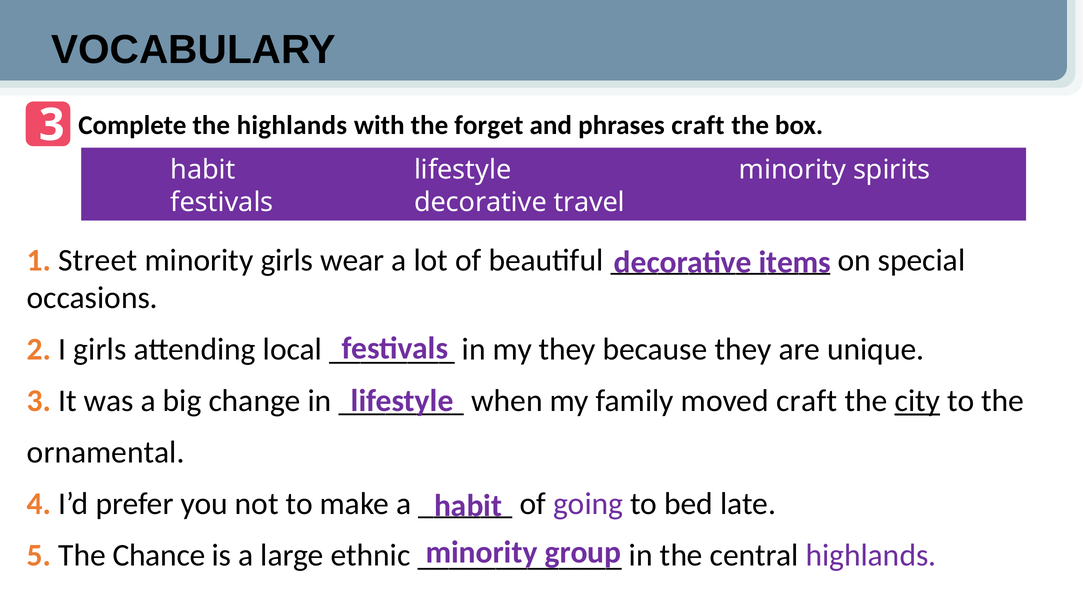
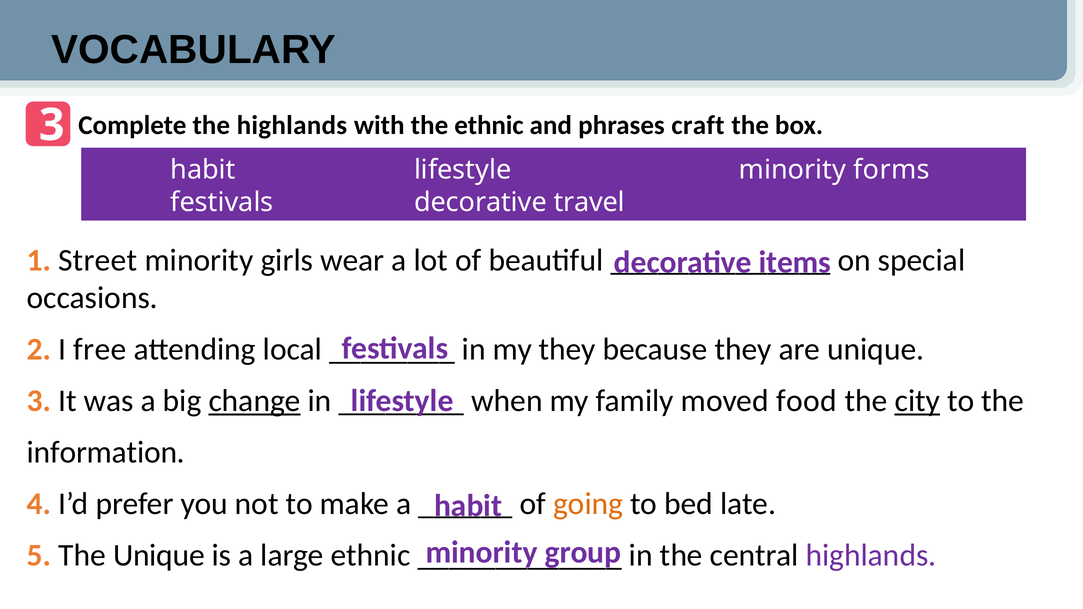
the forget: forget -> ethnic
spirits: spirits -> forms
I girls: girls -> free
change underline: none -> present
moved craft: craft -> food
ornamental: ornamental -> information
going colour: purple -> orange
The Chance: Chance -> Unique
